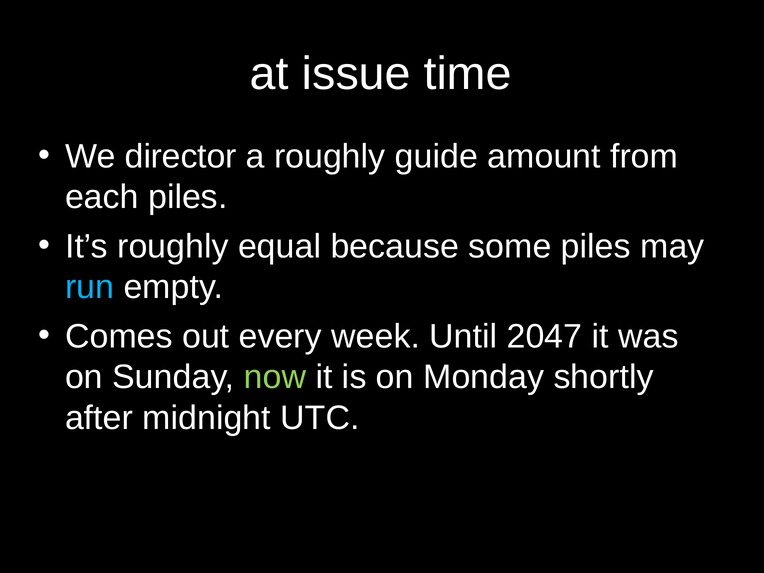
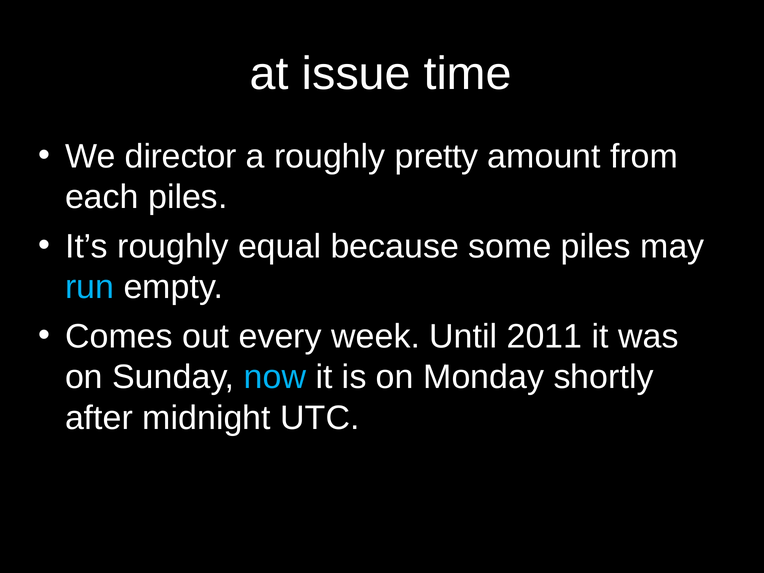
guide: guide -> pretty
2047: 2047 -> 2011
now colour: light green -> light blue
